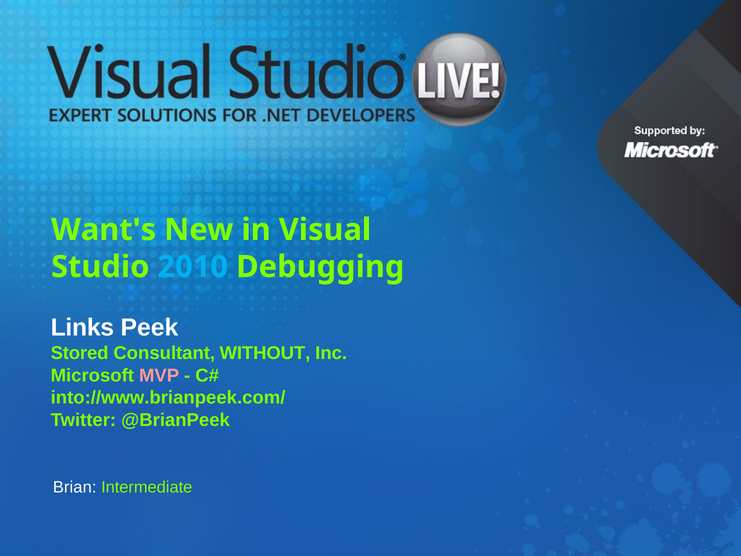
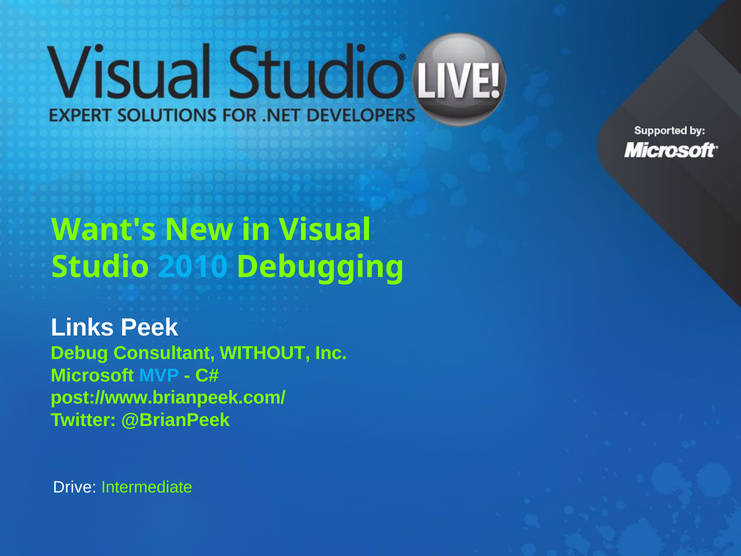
Stored: Stored -> Debug
MVP colour: pink -> light blue
into://www.brianpeek.com/: into://www.brianpeek.com/ -> post://www.brianpeek.com/
Brian: Brian -> Drive
